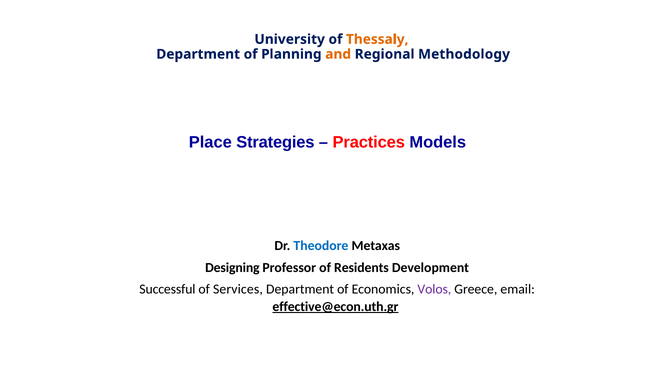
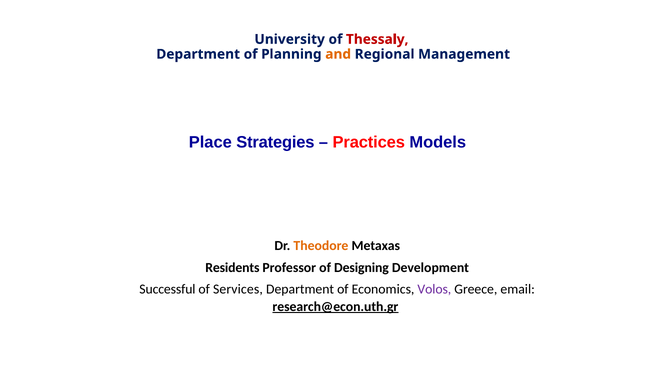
Thessaly colour: orange -> red
Methodology: Methodology -> Management
Theodore colour: blue -> orange
Designing: Designing -> Residents
Residents: Residents -> Designing
effective@econ.uth.gr: effective@econ.uth.gr -> research@econ.uth.gr
